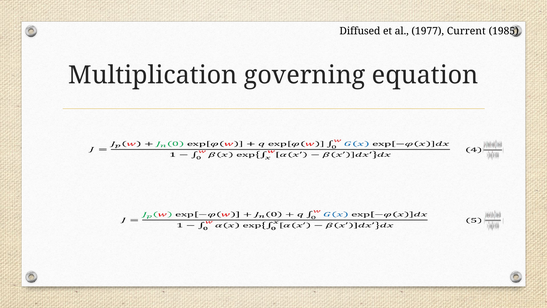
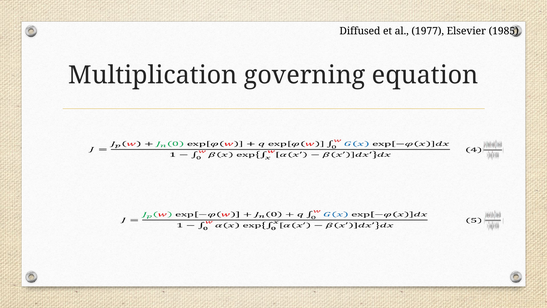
Current: Current -> Elsevier
